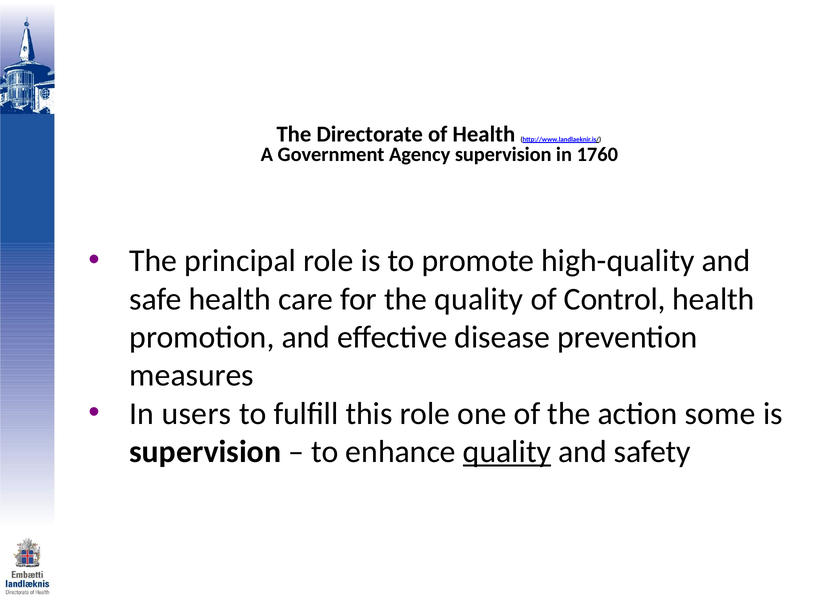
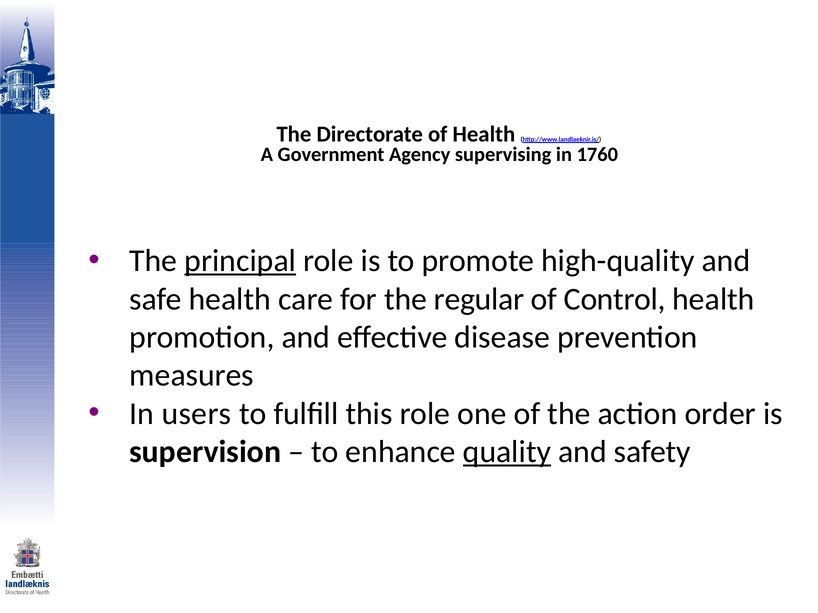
Agency supervision: supervision -> supervising
principal underline: none -> present
the quality: quality -> regular
some: some -> order
